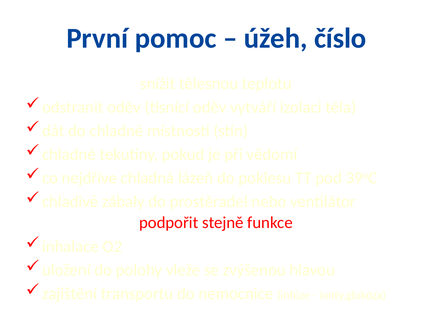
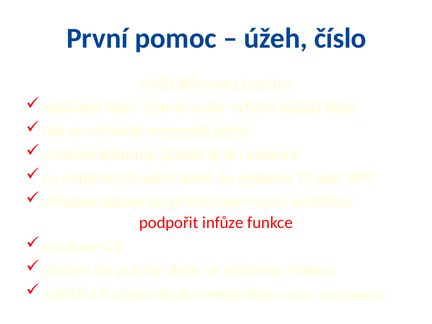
podpořit stejně: stejně -> infůze
